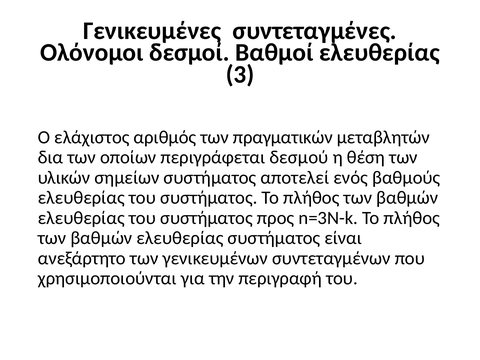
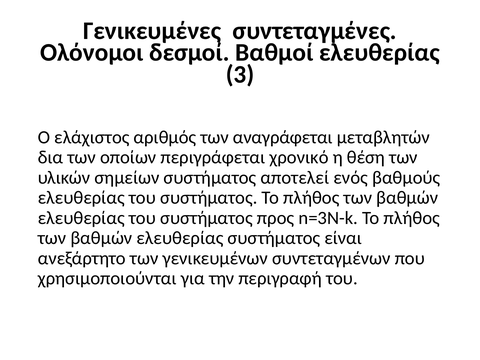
πραγματικών: πραγματικών -> αναγράφεται
δεσμού: δεσμού -> χρονικό
